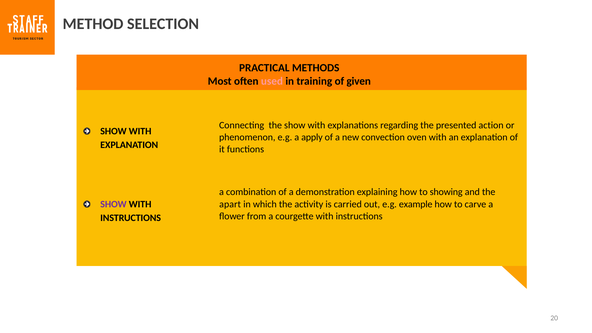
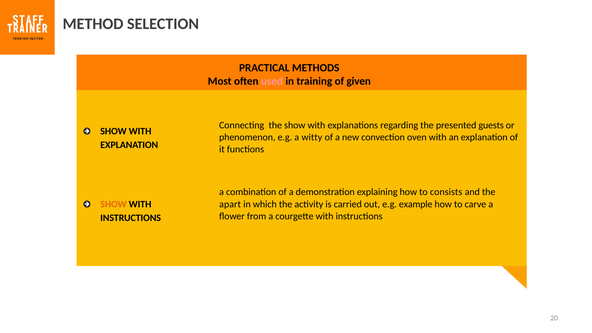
action: action -> guests
apply: apply -> witty
showing: showing -> consists
SHOW at (113, 204) colour: purple -> orange
